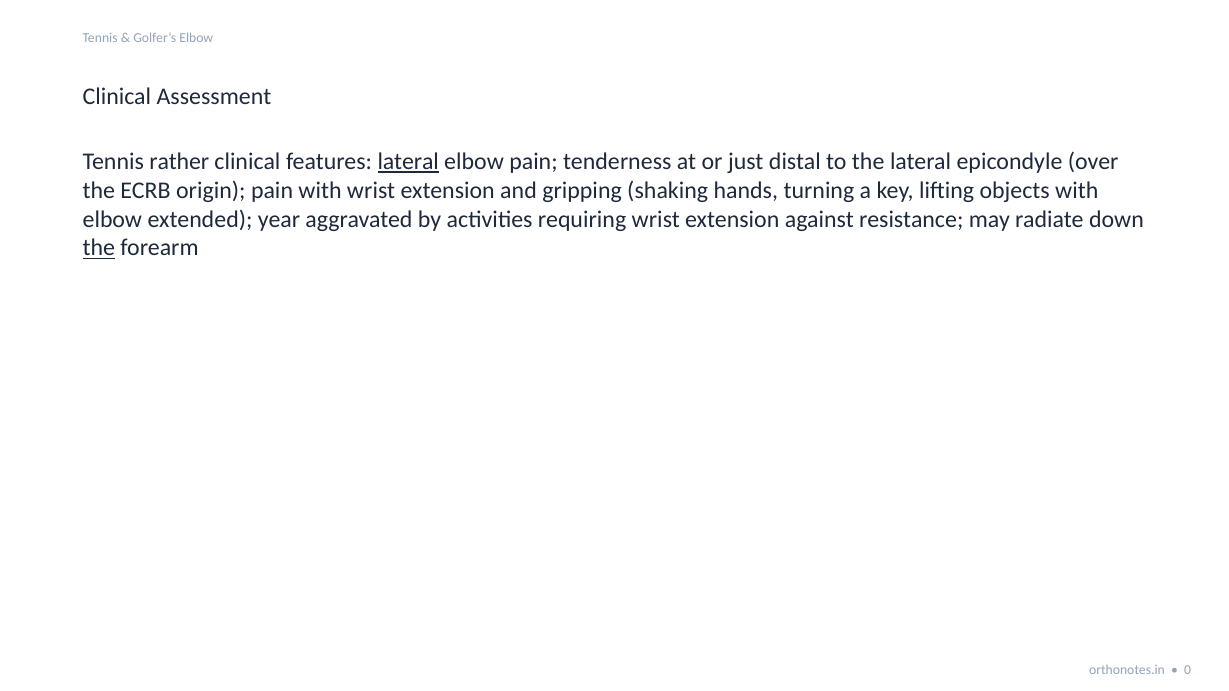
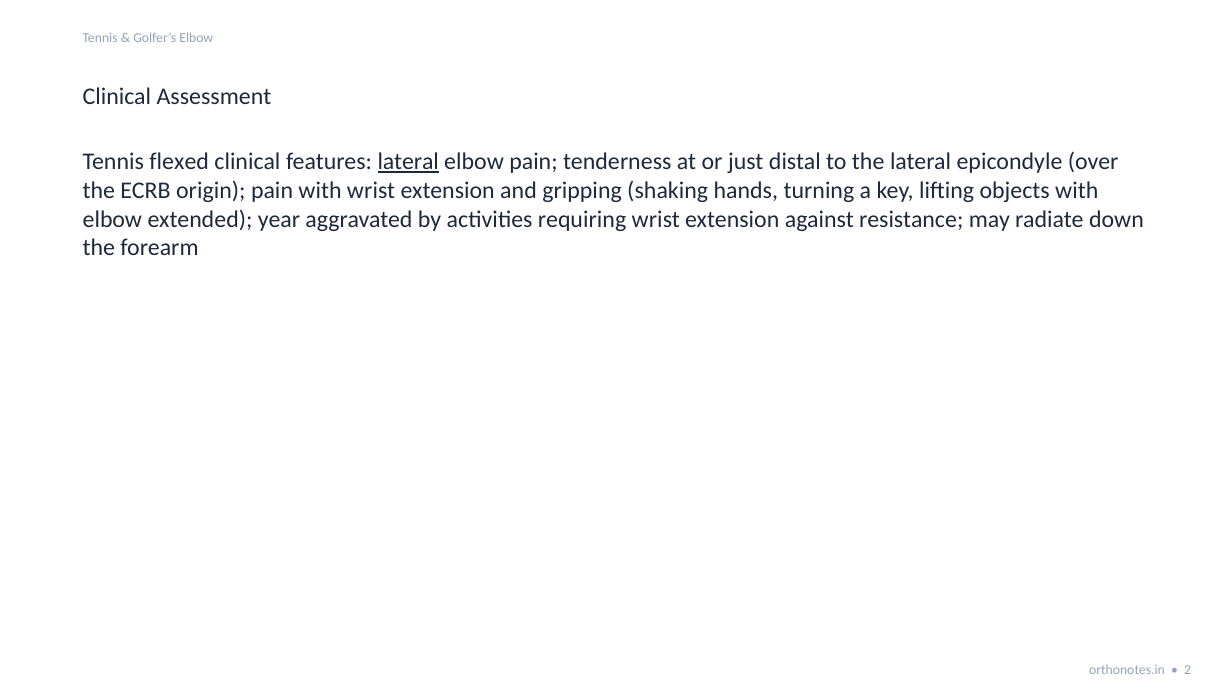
rather: rather -> flexed
the at (99, 248) underline: present -> none
0: 0 -> 2
